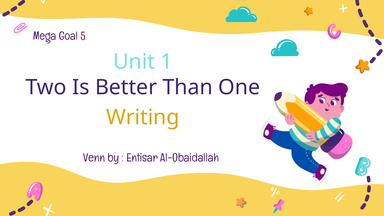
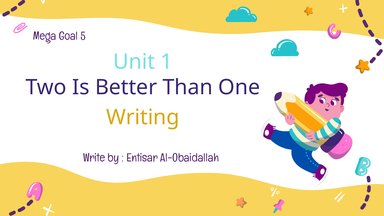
Venn: Venn -> Write
